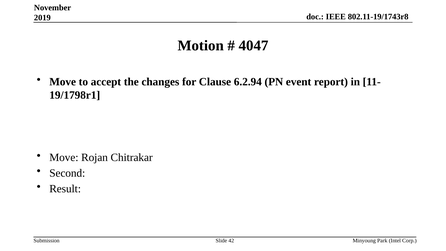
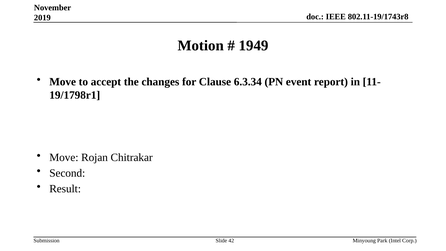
4047: 4047 -> 1949
6.2.94: 6.2.94 -> 6.3.34
